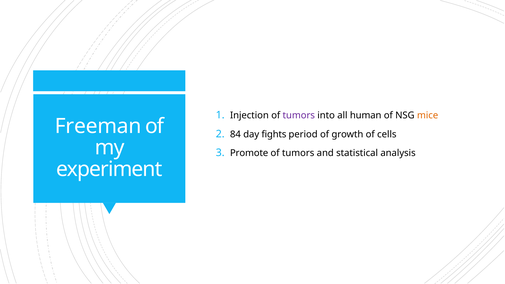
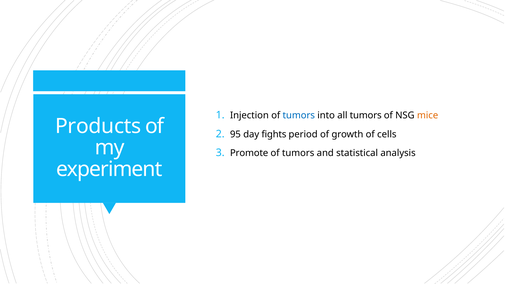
tumors at (299, 115) colour: purple -> blue
all human: human -> tumors
Freeman: Freeman -> Products
84: 84 -> 95
